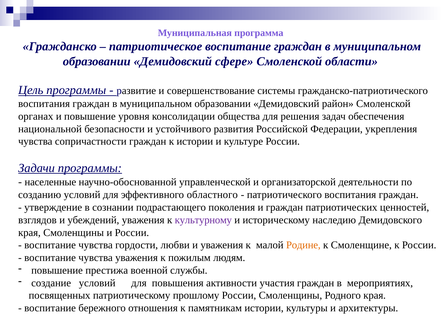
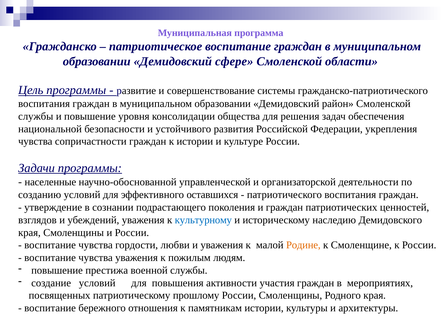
органах at (36, 116): органах -> службы
областного: областного -> оставшихся
культурному colour: purple -> blue
